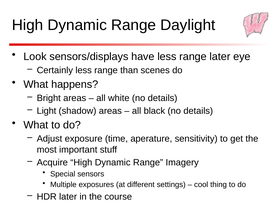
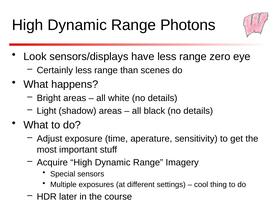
Daylight: Daylight -> Photons
range later: later -> zero
